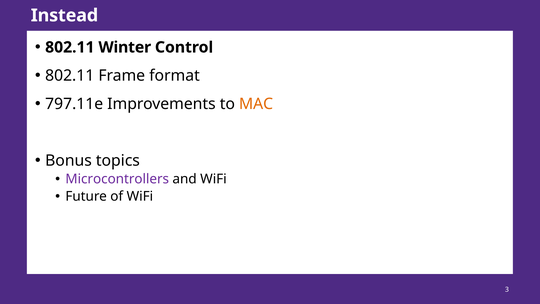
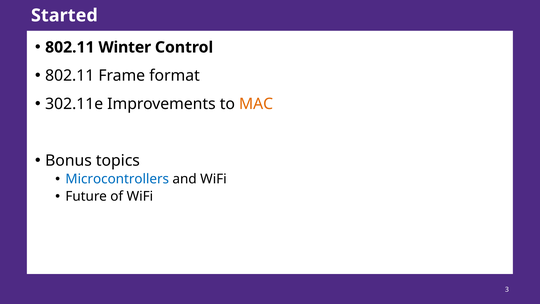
Instead: Instead -> Started
797.11e: 797.11e -> 302.11e
Microcontrollers colour: purple -> blue
